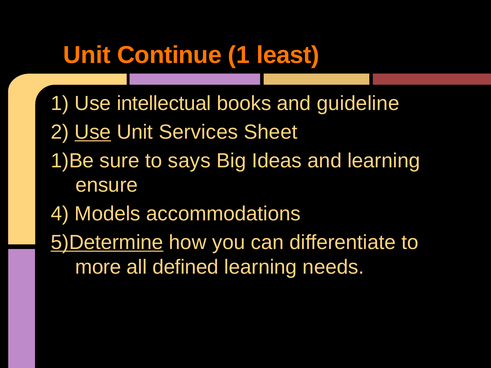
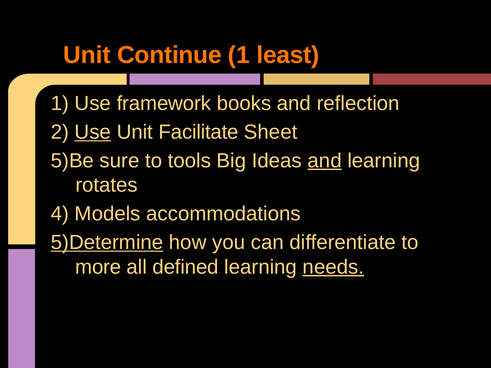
intellectual: intellectual -> framework
guideline: guideline -> reflection
Services: Services -> Facilitate
1)Be: 1)Be -> 5)Be
says: says -> tools
and at (325, 161) underline: none -> present
ensure: ensure -> rotates
needs underline: none -> present
